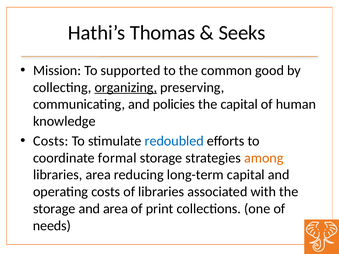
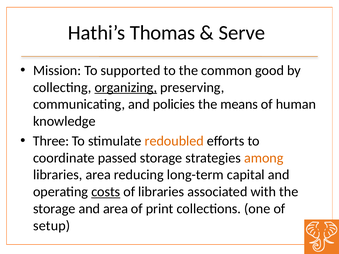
Seeks: Seeks -> Serve
the capital: capital -> means
Costs at (51, 141): Costs -> Three
redoubled colour: blue -> orange
formal: formal -> passed
costs at (106, 192) underline: none -> present
needs: needs -> setup
